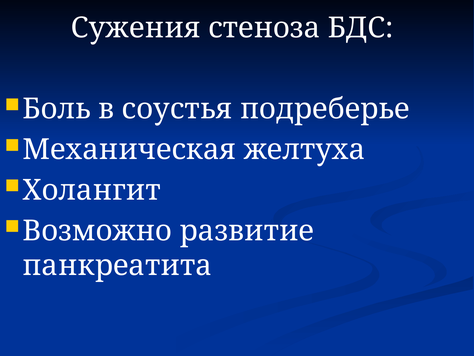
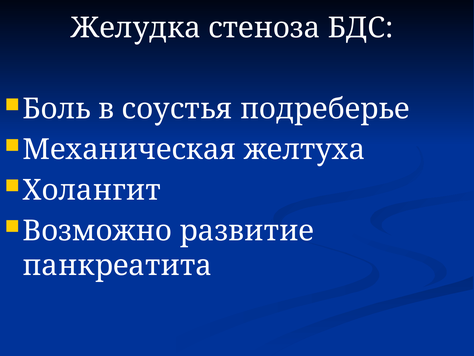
Сужения: Сужения -> Желудка
